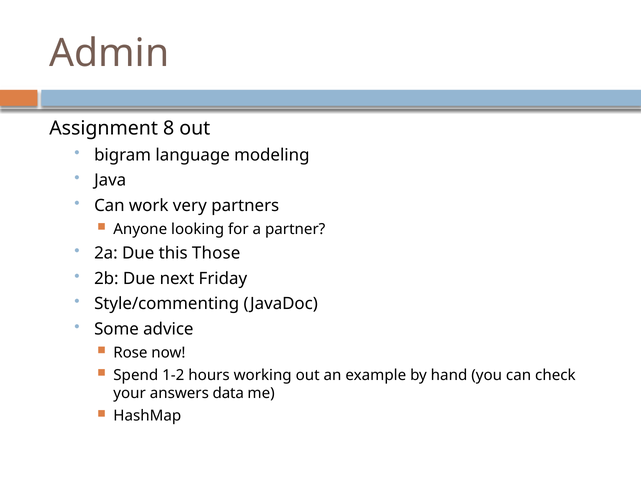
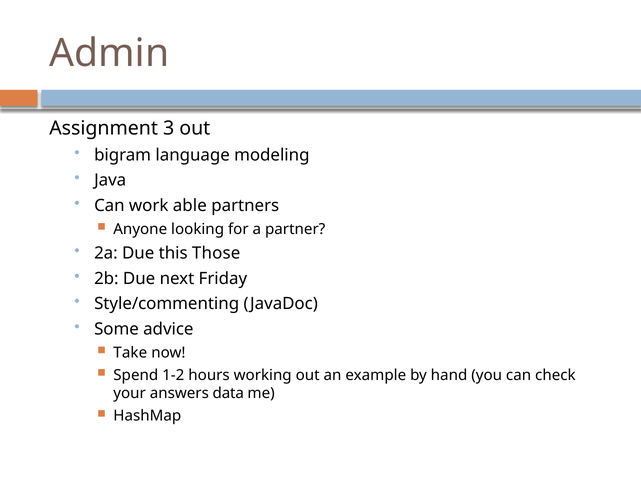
8: 8 -> 3
very: very -> able
Rose: Rose -> Take
